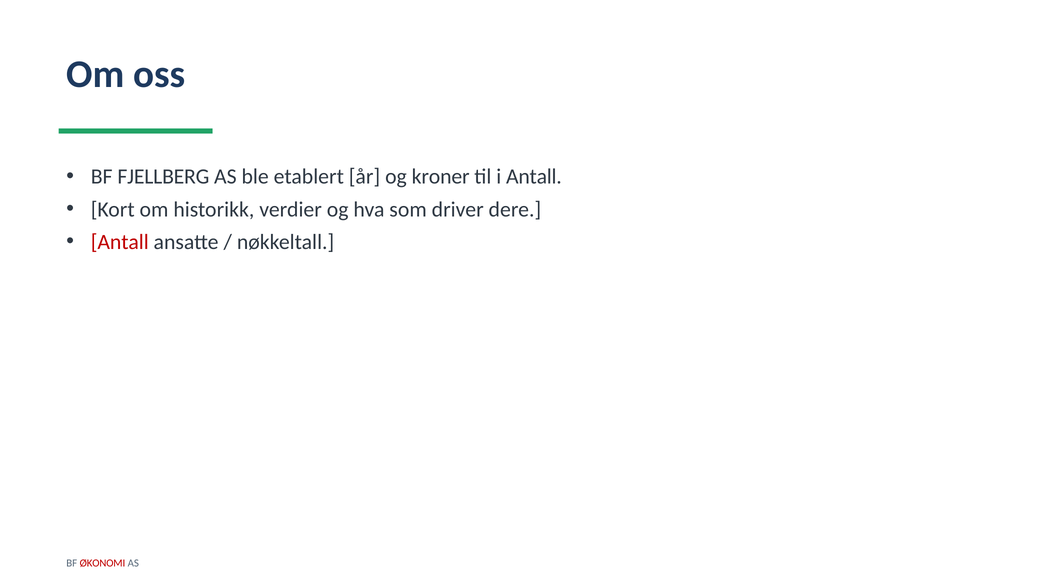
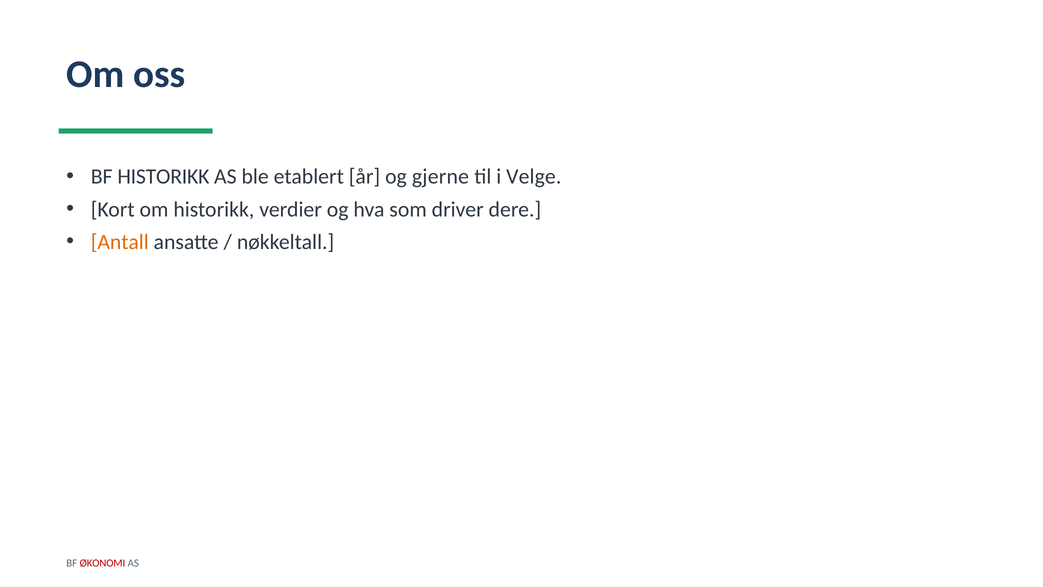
BF FJELLBERG: FJELLBERG -> HISTORIKK
kroner: kroner -> gjerne
i Antall: Antall -> Velge
Antall at (120, 242) colour: red -> orange
